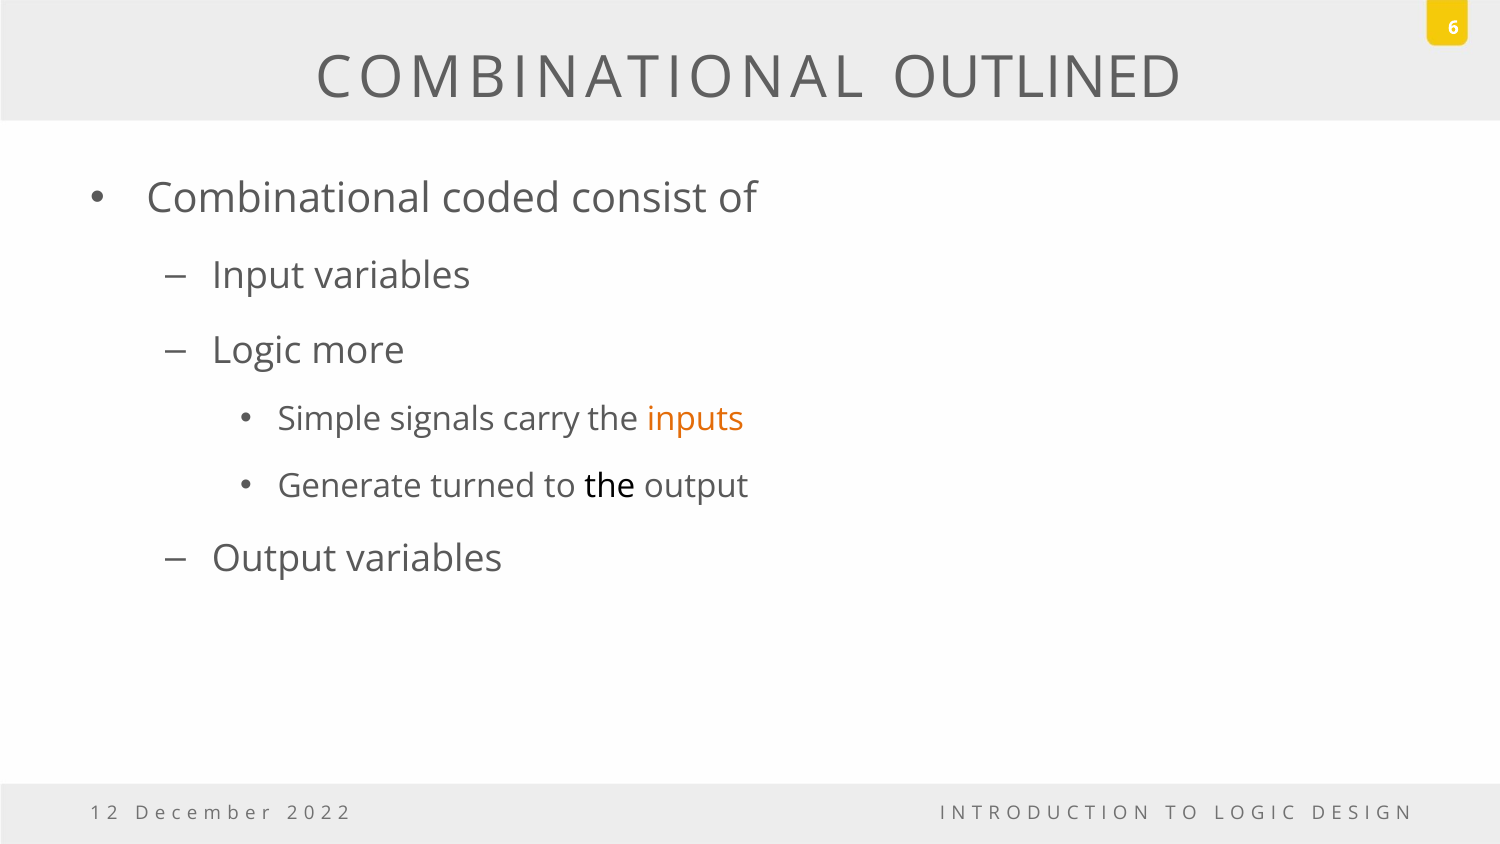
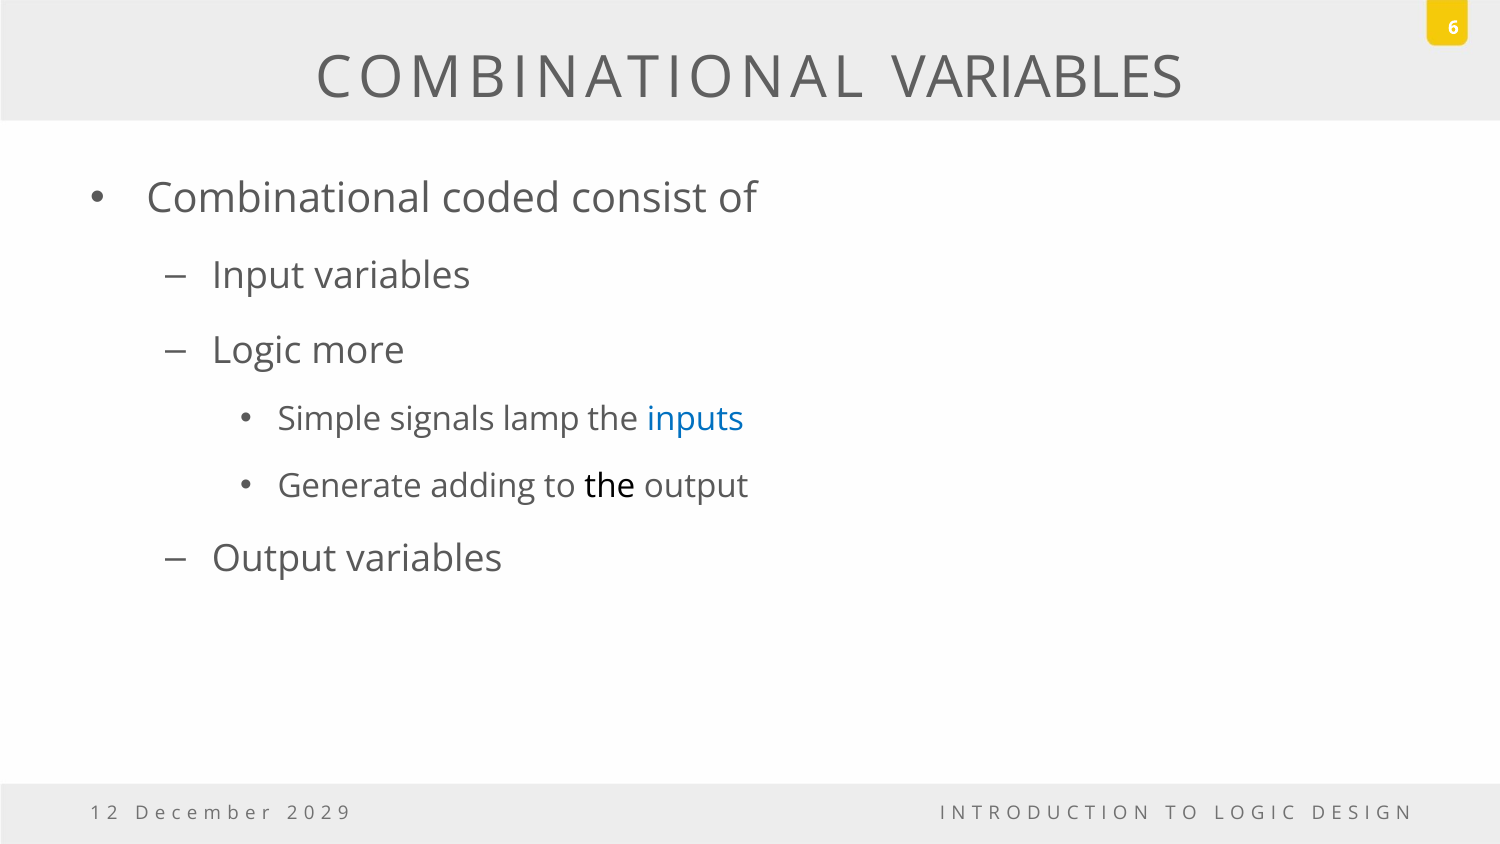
COMBINATIONAL OUTLINED: OUTLINED -> VARIABLES
carry: carry -> lamp
inputs colour: orange -> blue
turned: turned -> adding
2 at (343, 813): 2 -> 9
